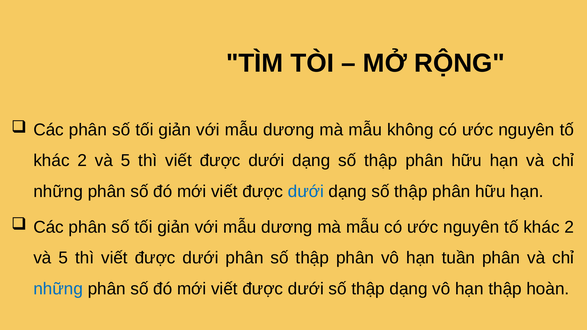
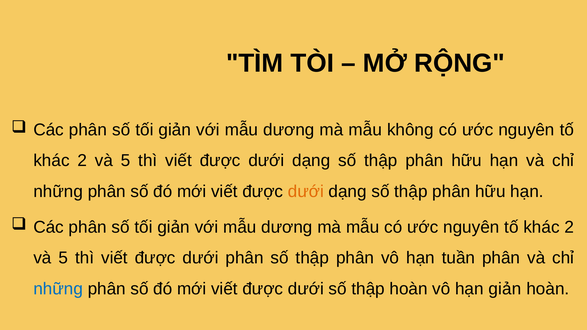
dưới at (306, 192) colour: blue -> orange
thập dạng: dạng -> hoàn
hạn thập: thập -> giản
